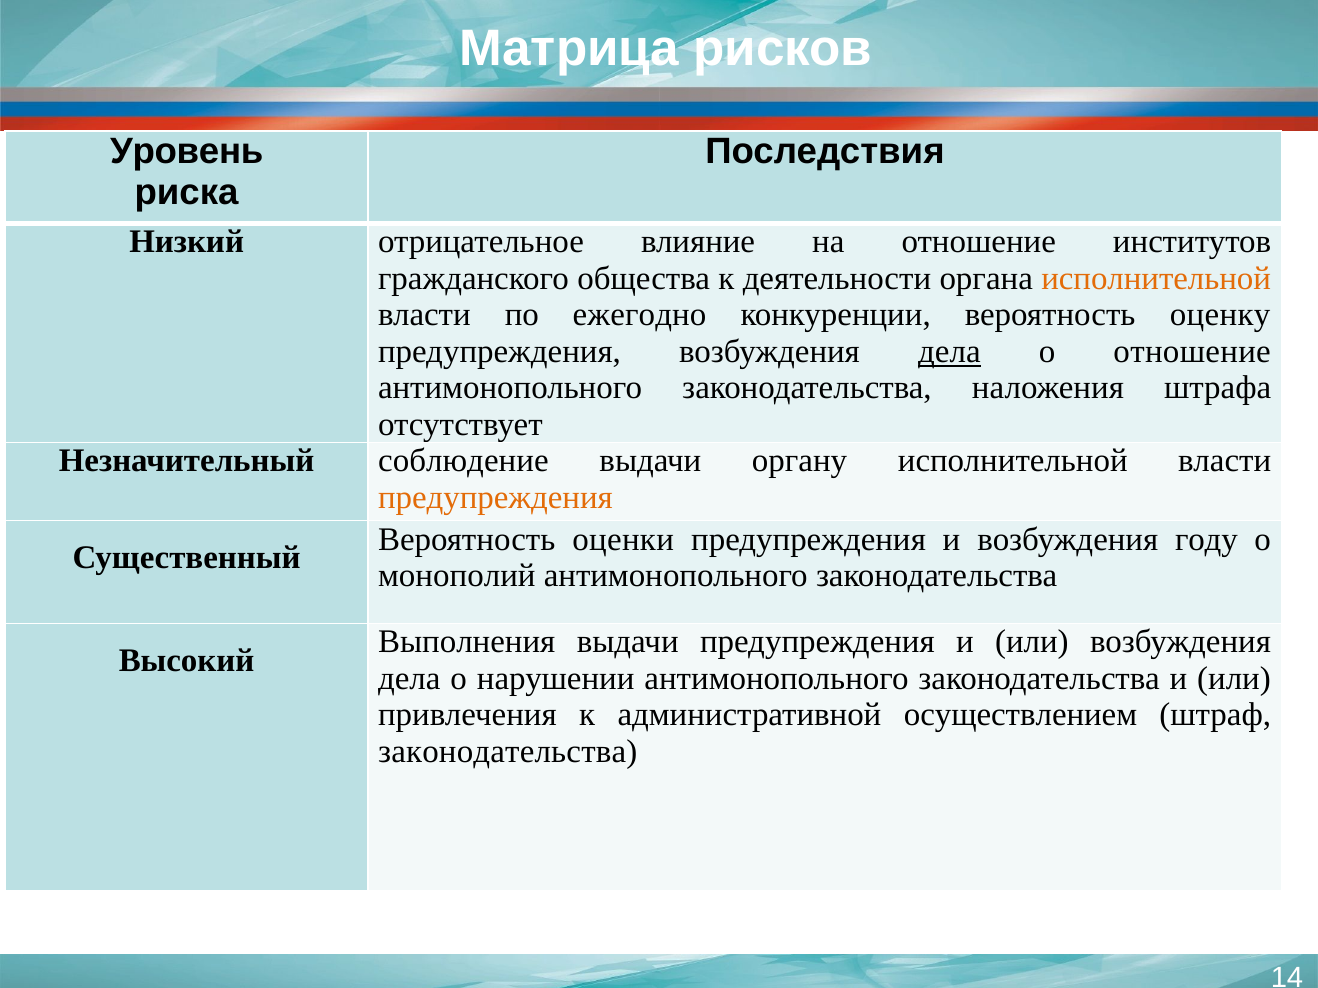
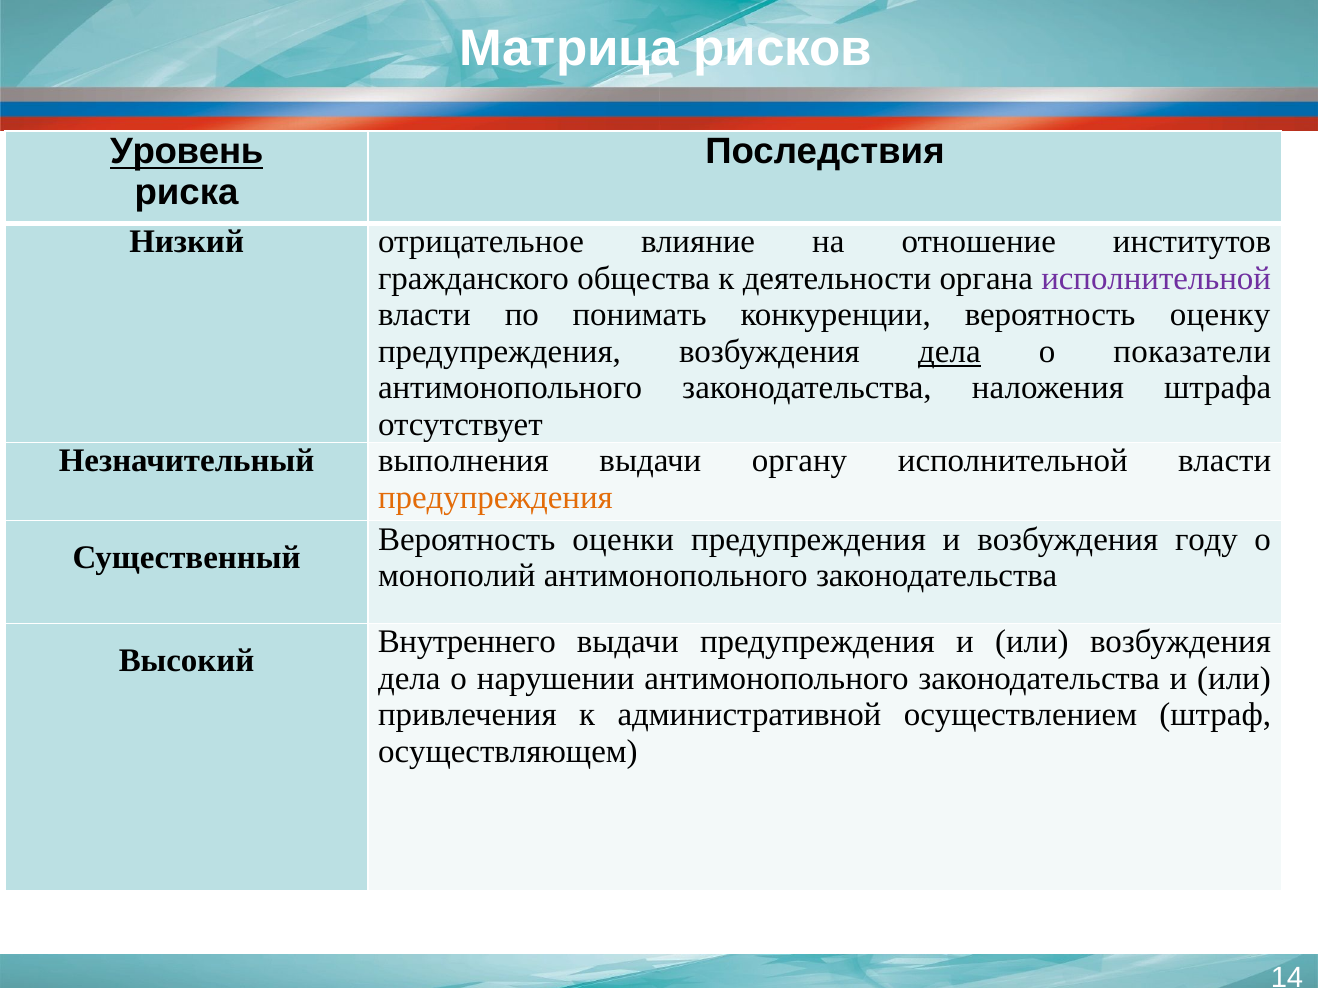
Уровень underline: none -> present
исполнительной at (1156, 279) colour: orange -> purple
ежегодно: ежегодно -> понимать
о отношение: отношение -> показатели
соблюдение: соблюдение -> выполнения
Выполнения: Выполнения -> Внутреннего
законодательства at (508, 752): законодательства -> осуществляющем
